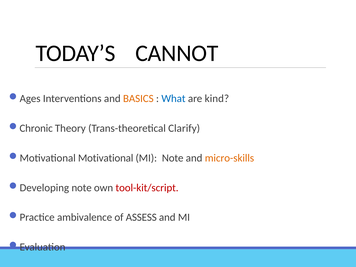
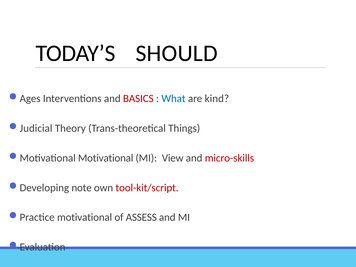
CANNOT: CANNOT -> SHOULD
BASICS colour: orange -> red
Chronic: Chronic -> Judicial
Clarify: Clarify -> Things
MI Note: Note -> View
micro-skills colour: orange -> red
Practice ambivalence: ambivalence -> motivational
